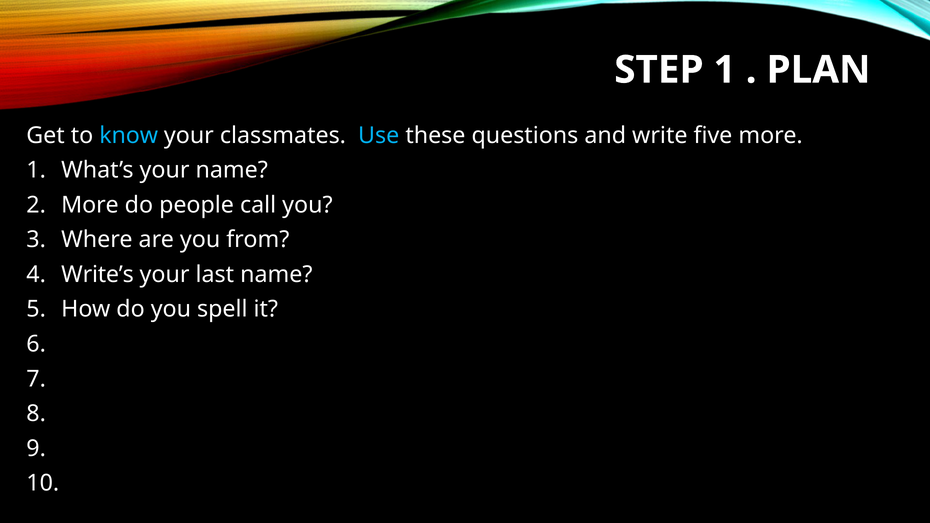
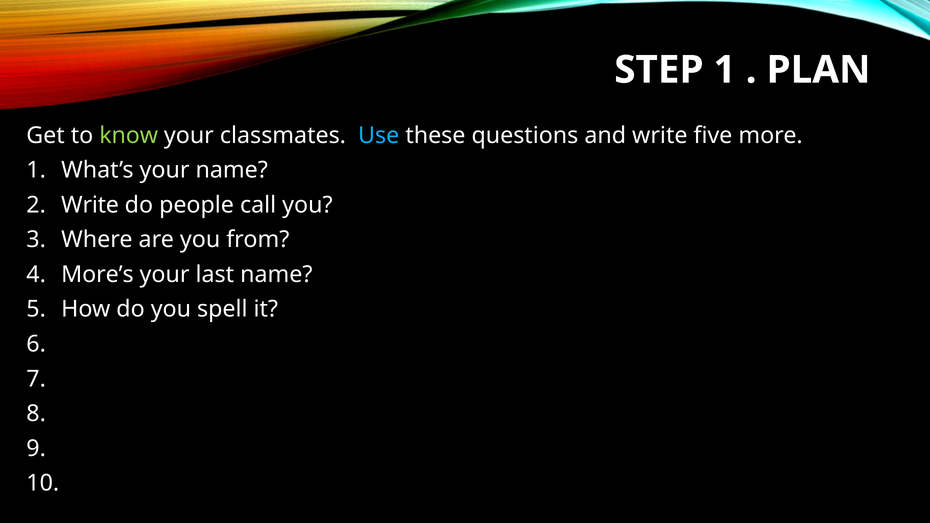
know colour: light blue -> light green
More at (90, 205): More -> Write
Write’s: Write’s -> More’s
